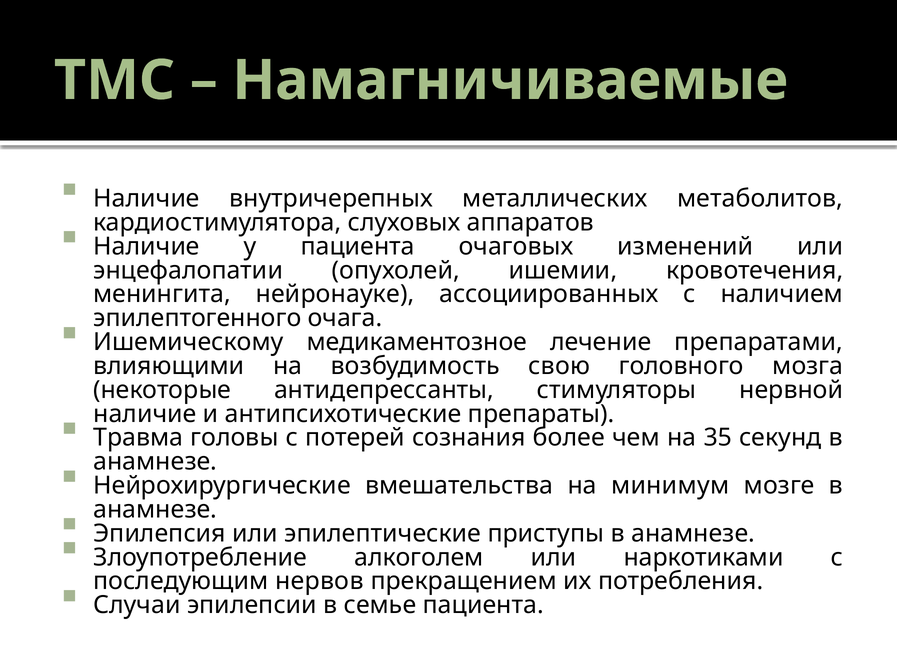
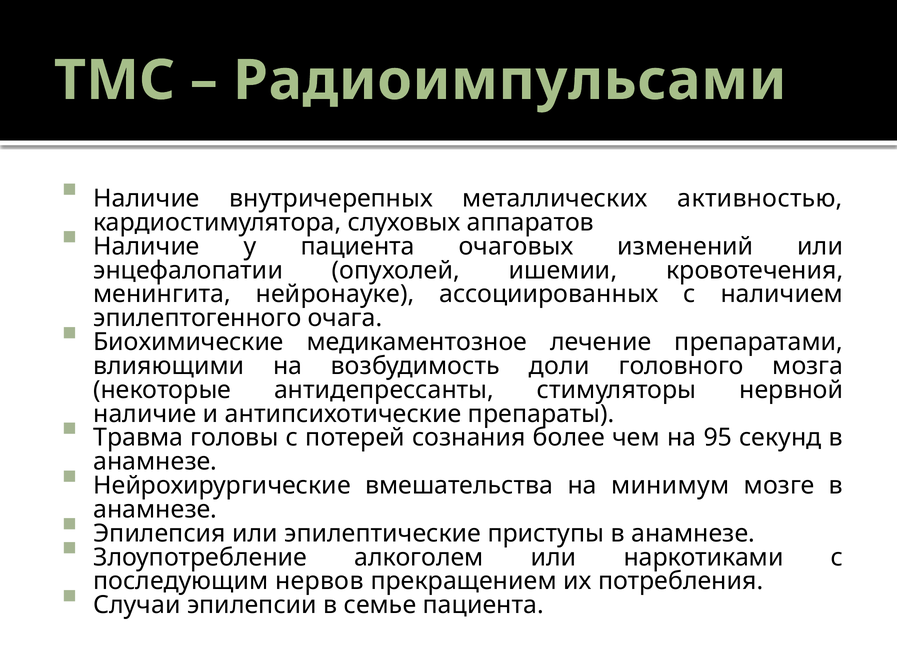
Намагничиваемые: Намагничиваемые -> Радиоимпульсами
метаболитов: метаболитов -> активностью
Ишемическому: Ишемическому -> Биохимические
свою: свою -> доли
35: 35 -> 95
